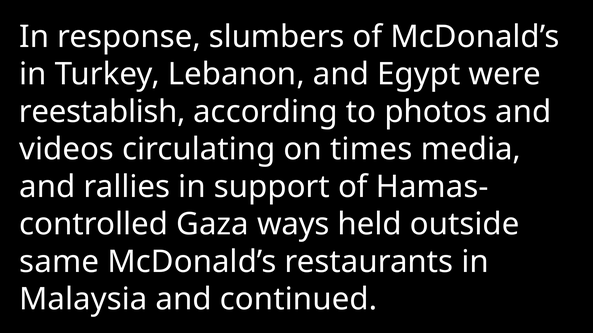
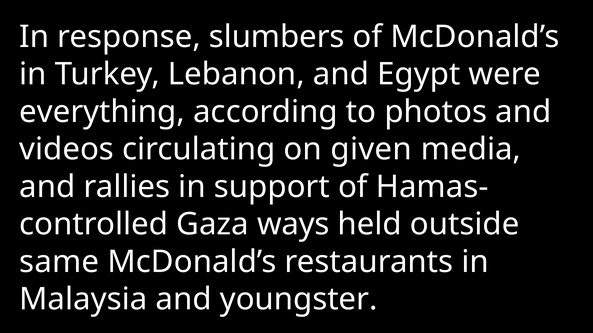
reestablish: reestablish -> everything
times: times -> given
continued: continued -> youngster
